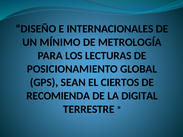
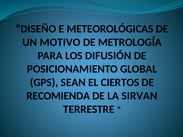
INTERNACIONALES: INTERNACIONALES -> METEOROLÓGICAS
MÍNIMO: MÍNIMO -> MOTIVO
LECTURAS: LECTURAS -> DIFUSIÓN
DIGITAL: DIGITAL -> SIRVAN
